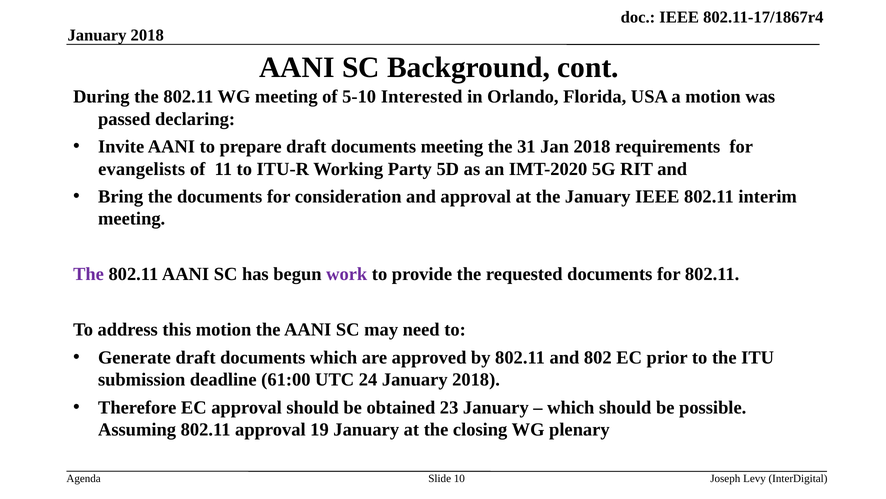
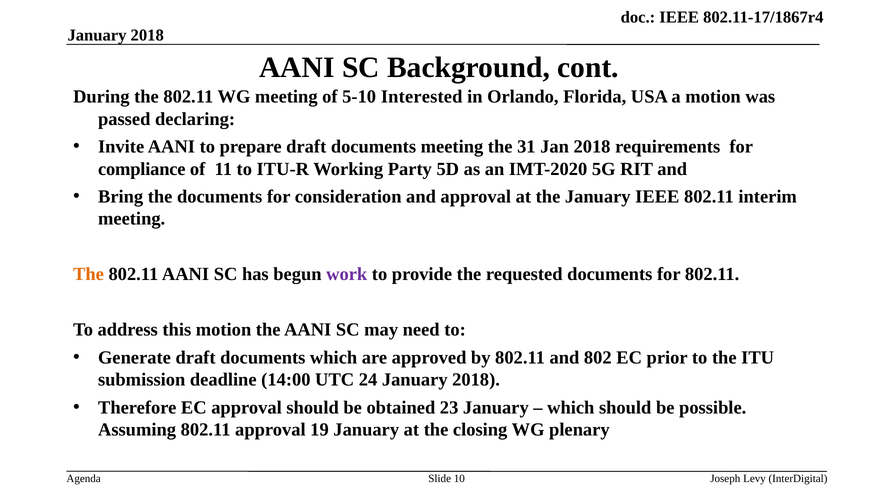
evangelists: evangelists -> compliance
The at (89, 274) colour: purple -> orange
61:00: 61:00 -> 14:00
